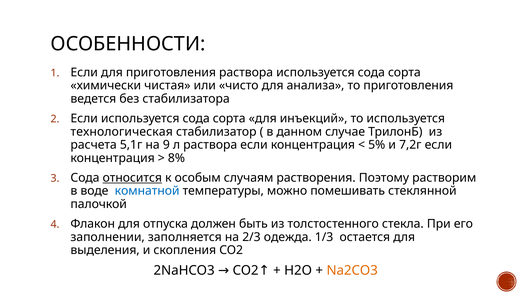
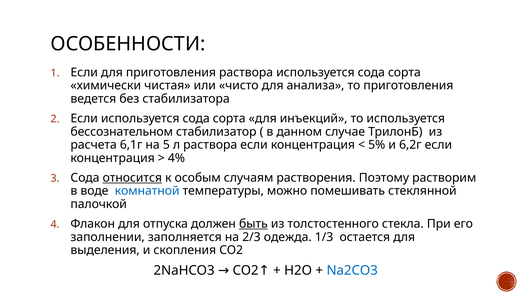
технологическая: технологическая -> бессознательном
5,1г: 5,1г -> 6,1г
9: 9 -> 5
7,2г: 7,2г -> 6,2г
8%: 8% -> 4%
быть underline: none -> present
Na2CO3 colour: orange -> blue
